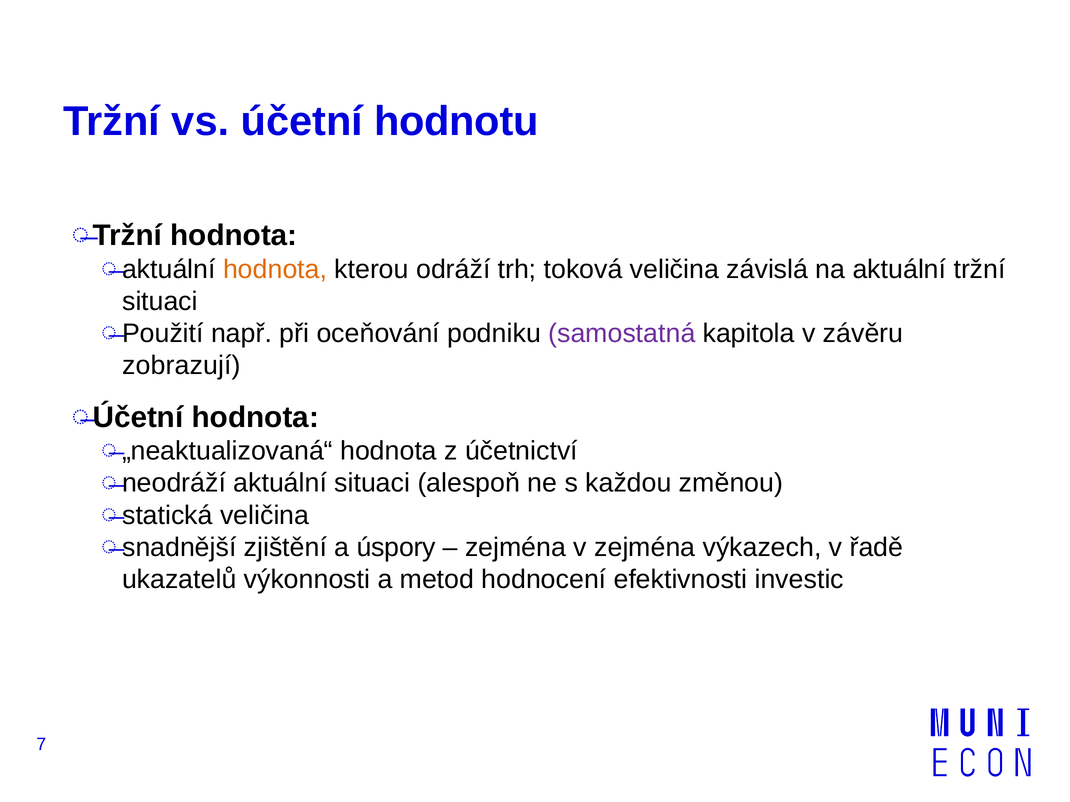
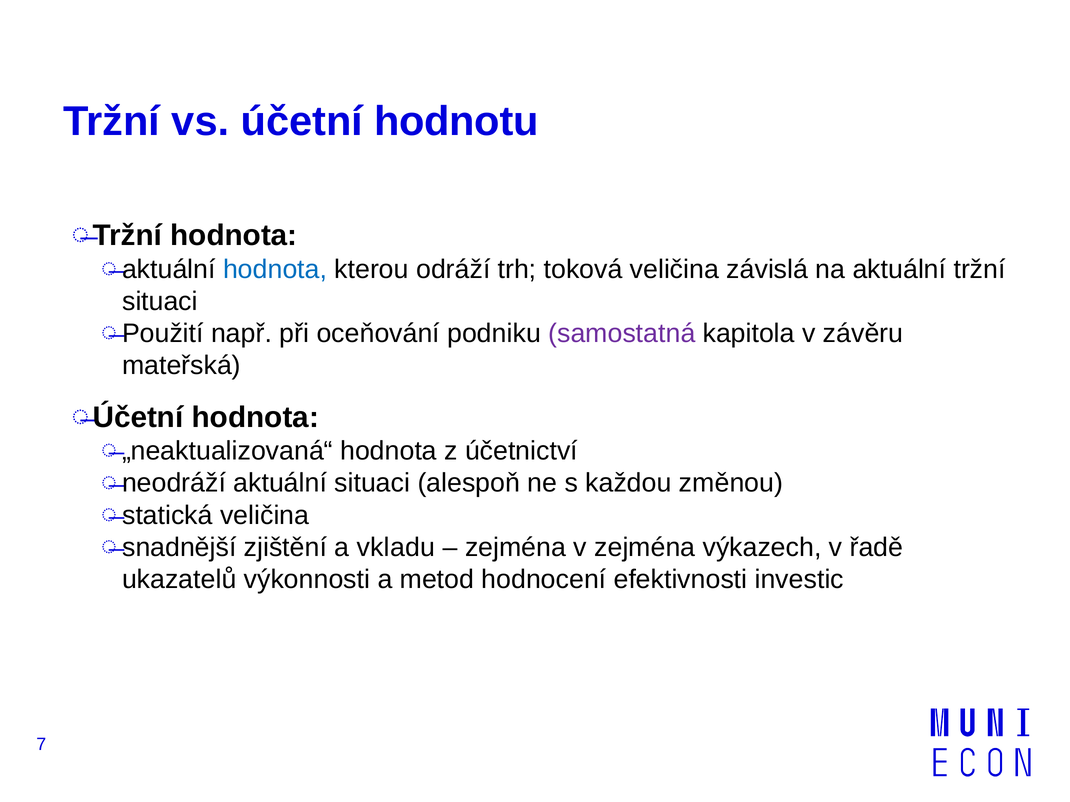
hodnota at (275, 269) colour: orange -> blue
zobrazují: zobrazují -> mateřská
úspory: úspory -> vkladu
